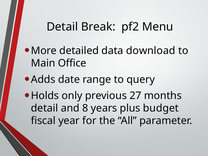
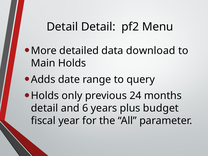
Detail Break: Break -> Detail
Main Office: Office -> Holds
27: 27 -> 24
8: 8 -> 6
